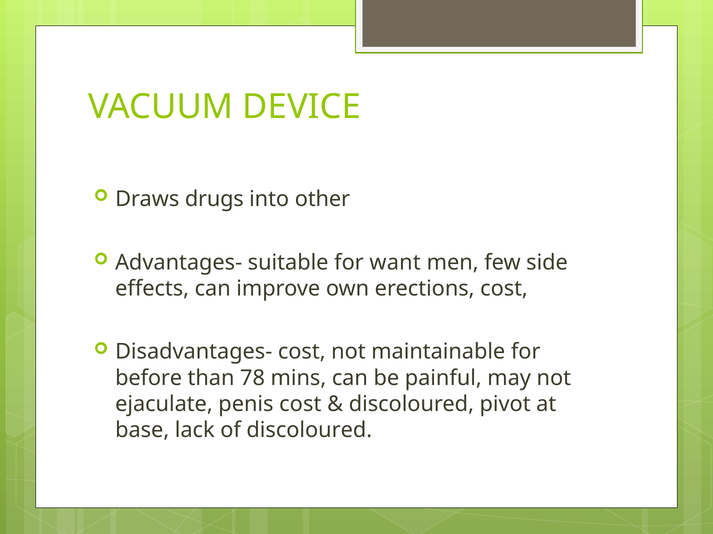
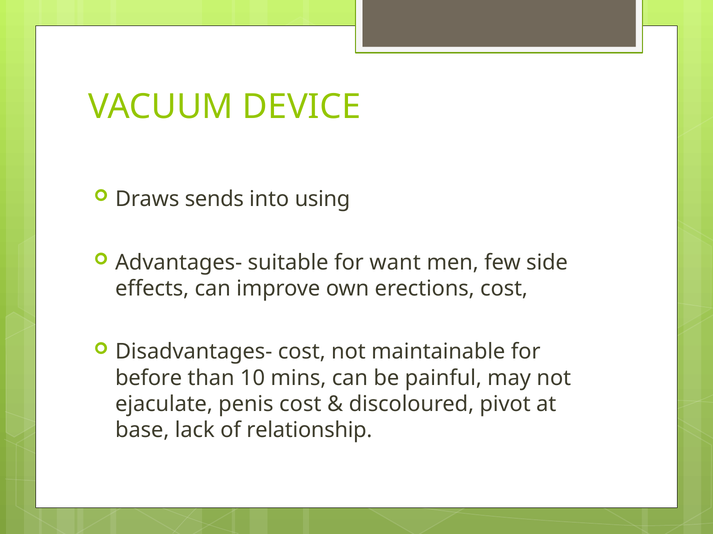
drugs: drugs -> sends
other: other -> using
78: 78 -> 10
of discoloured: discoloured -> relationship
